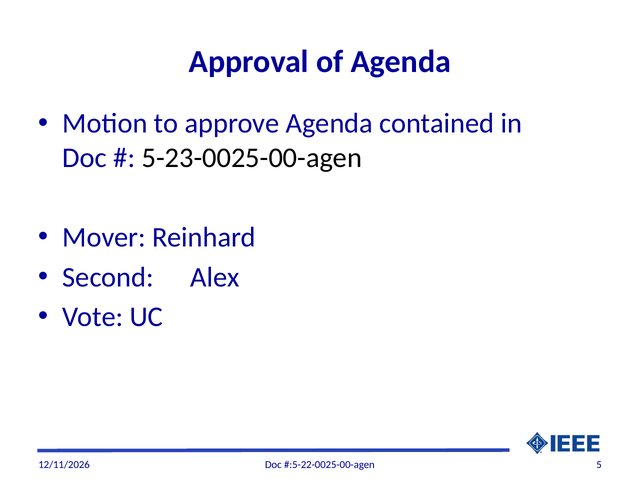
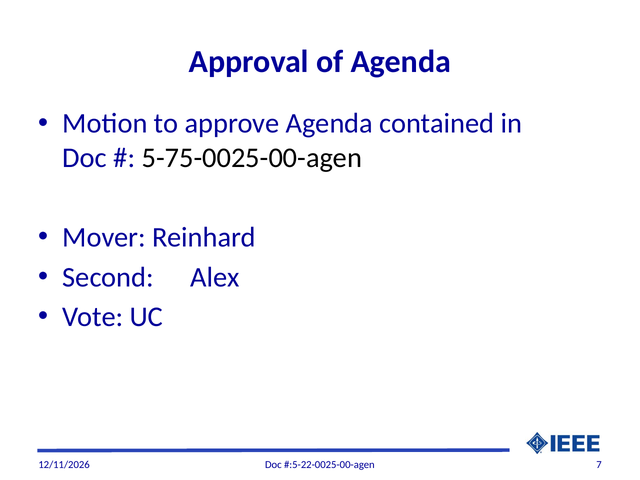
5-23-0025-00-agen: 5-23-0025-00-agen -> 5-75-0025-00-agen
5: 5 -> 7
